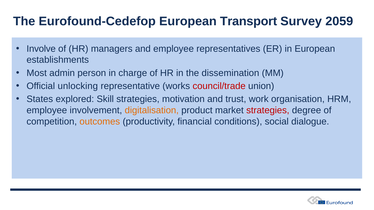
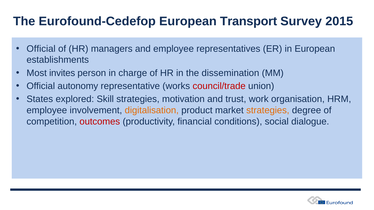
2059: 2059 -> 2015
Involve at (41, 49): Involve -> Official
admin: admin -> invites
unlocking: unlocking -> autonomy
strategies at (268, 110) colour: red -> orange
outcomes colour: orange -> red
